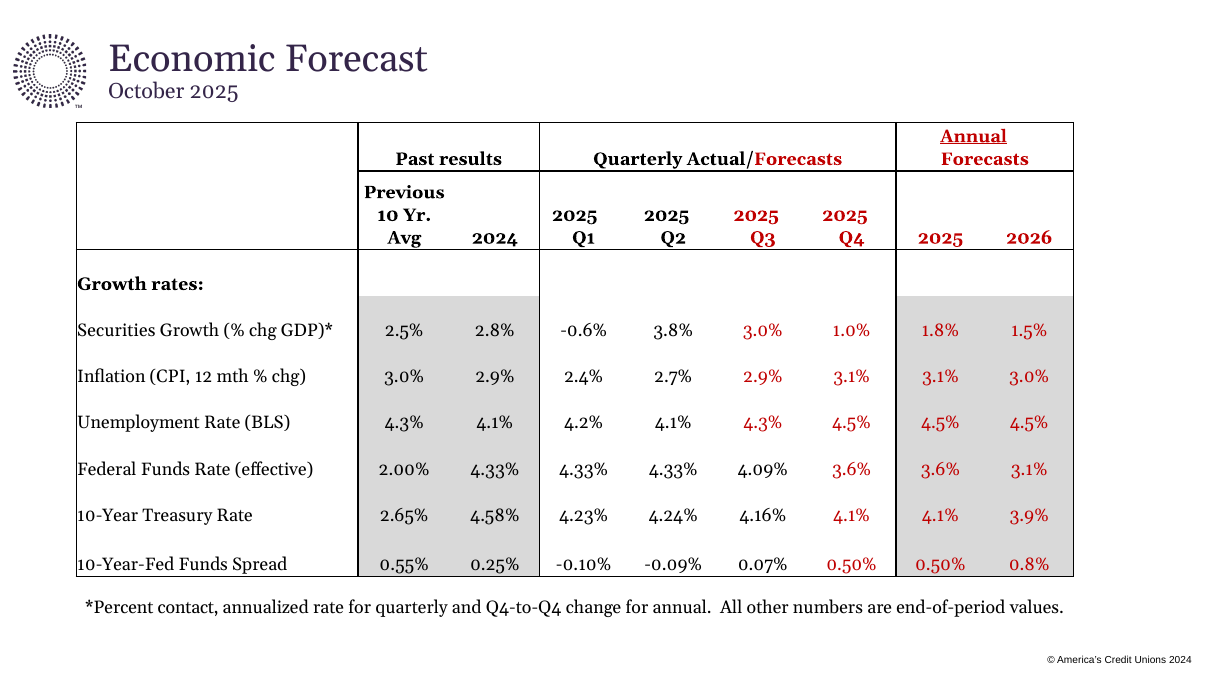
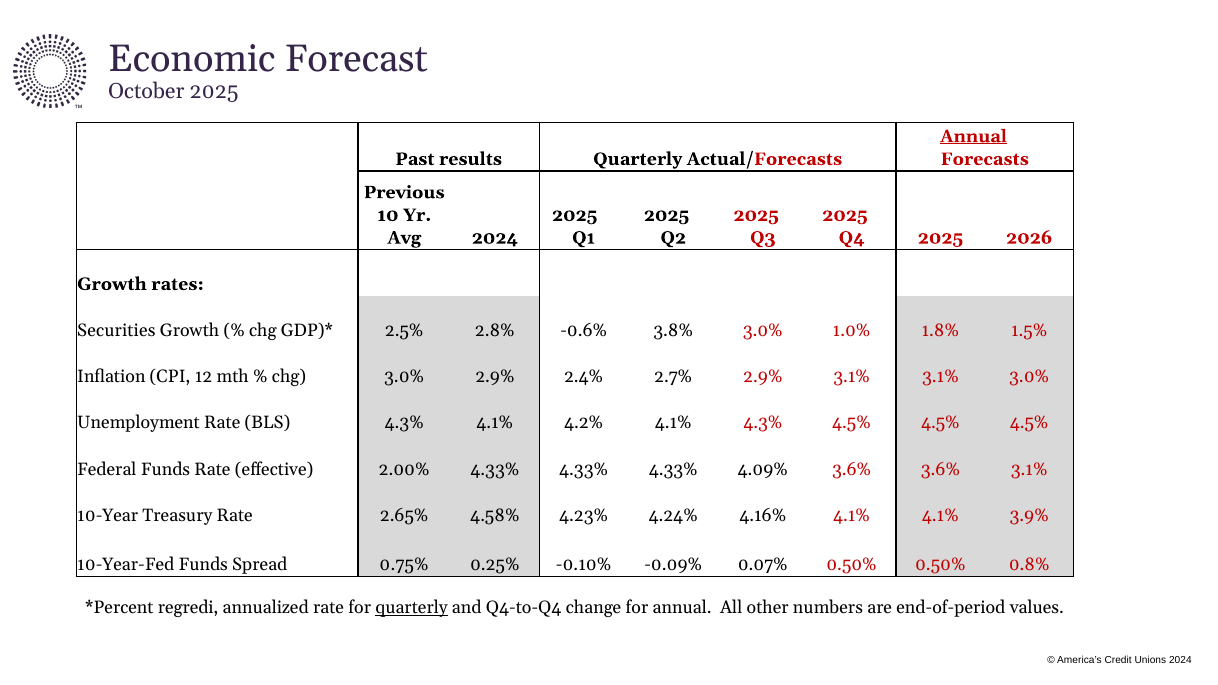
0.55%: 0.55% -> 0.75%
contact: contact -> regredi
quarterly at (411, 608) underline: none -> present
